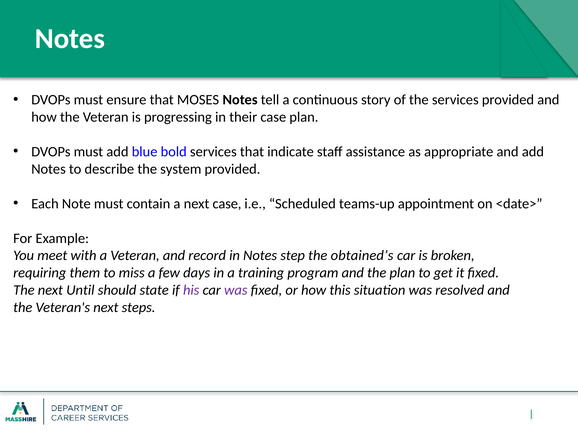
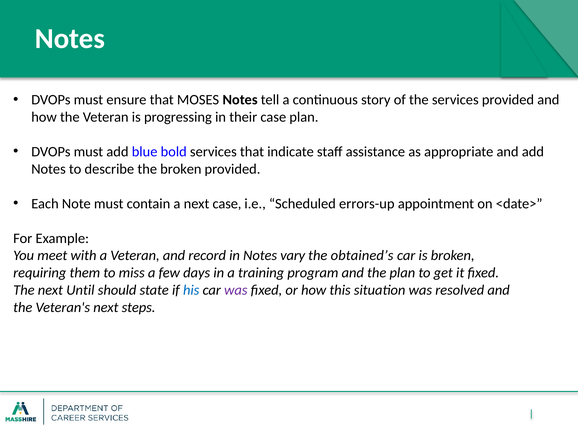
the system: system -> broken
teams-up: teams-up -> errors-up
step: step -> vary
his colour: purple -> blue
